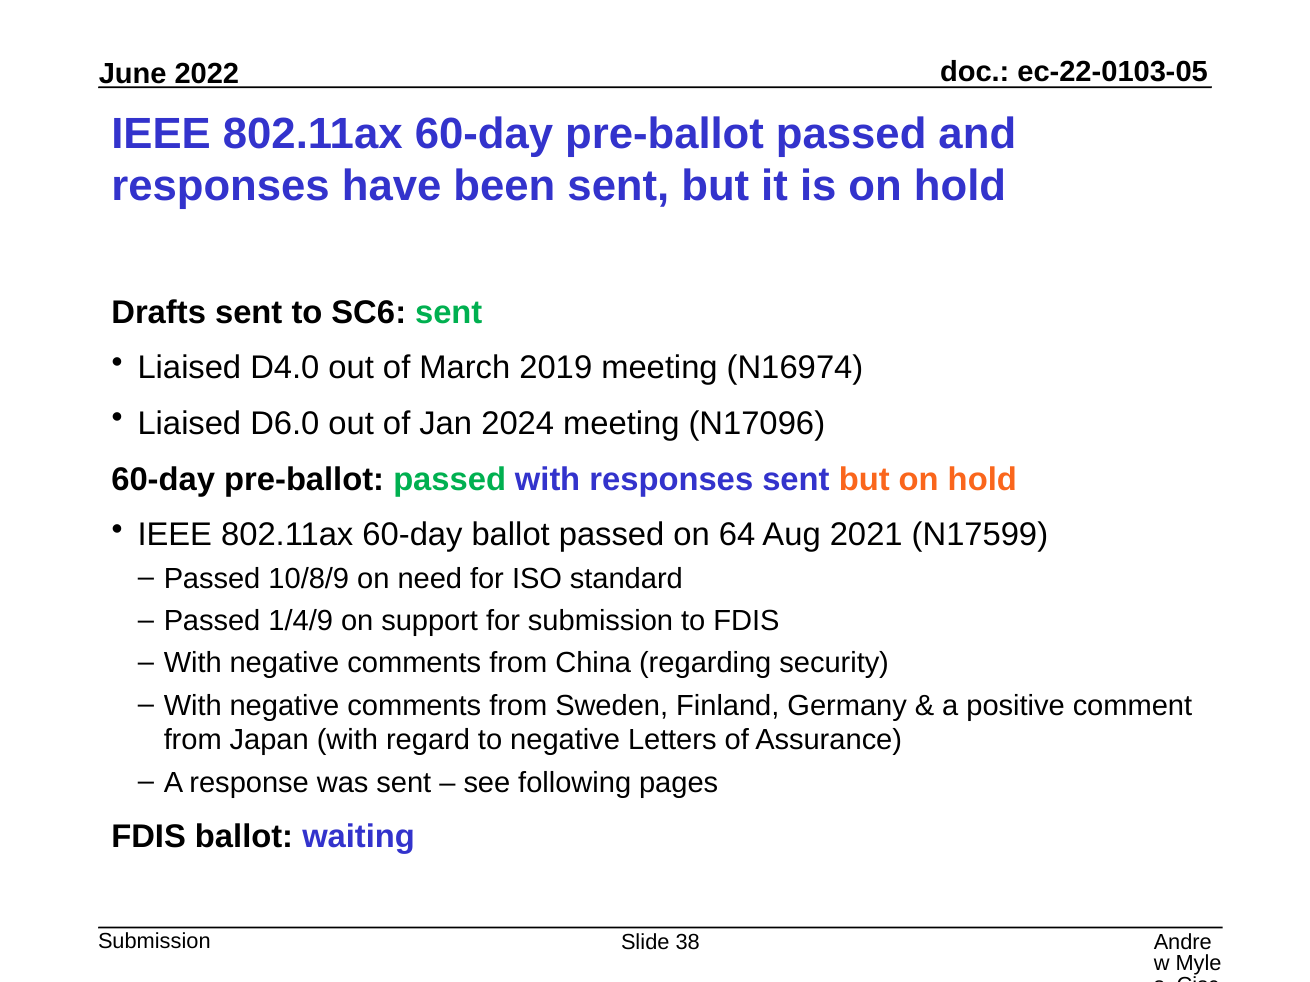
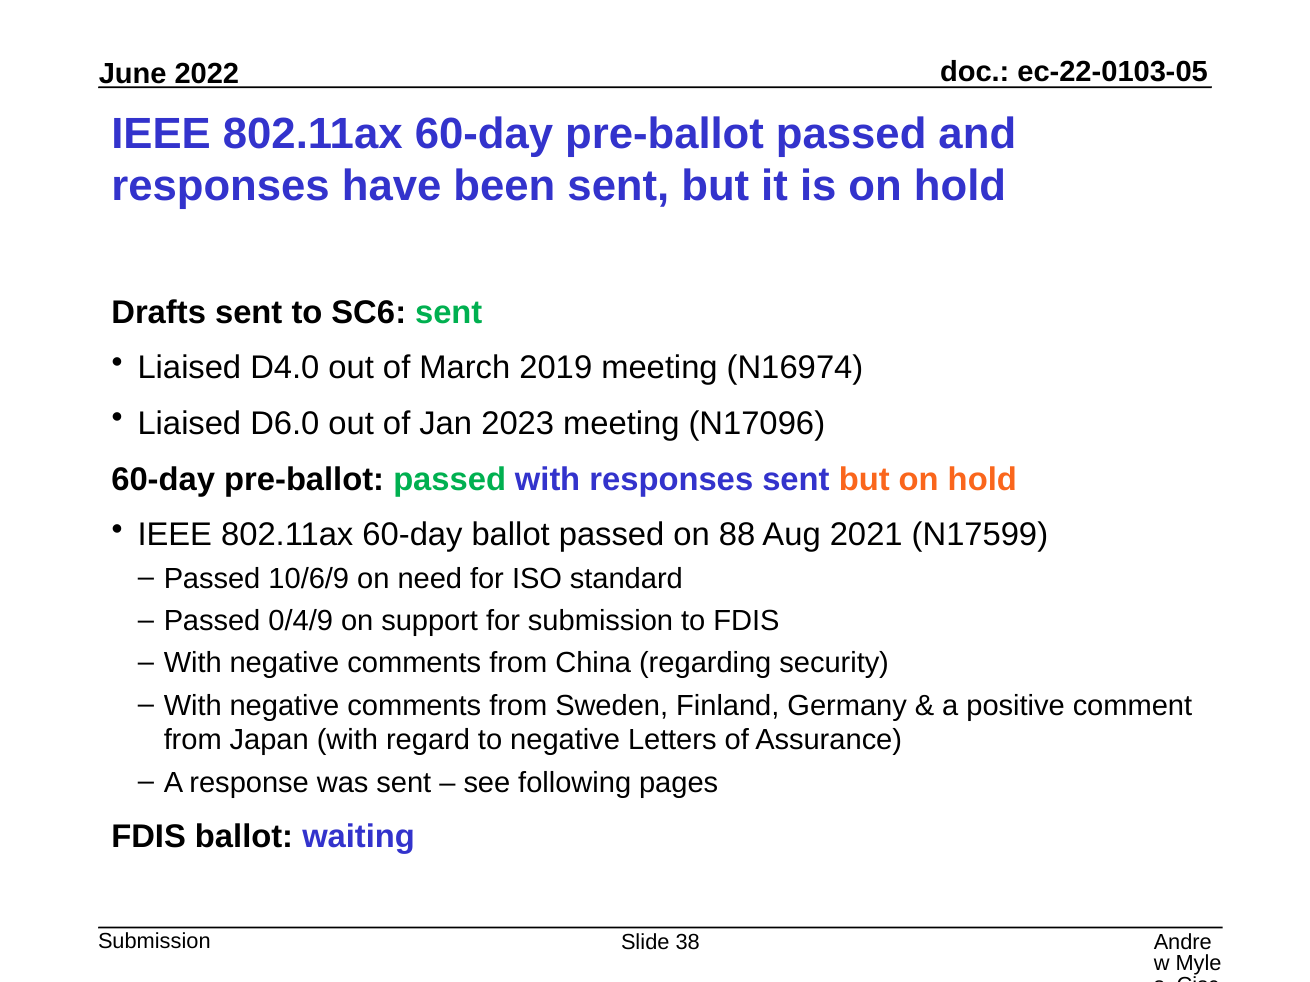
2024: 2024 -> 2023
64: 64 -> 88
10/8/9: 10/8/9 -> 10/6/9
1/4/9: 1/4/9 -> 0/4/9
